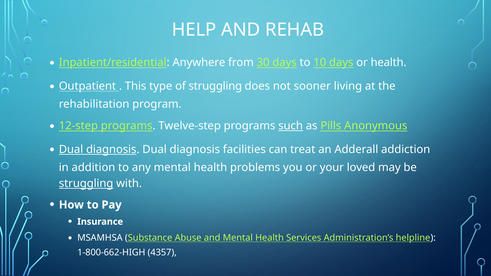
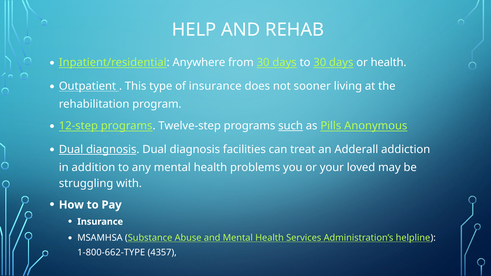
to 10: 10 -> 30
of struggling: struggling -> insurance
struggling at (86, 184) underline: present -> none
1-800-662-HIGH: 1-800-662-HIGH -> 1-800-662-TYPE
